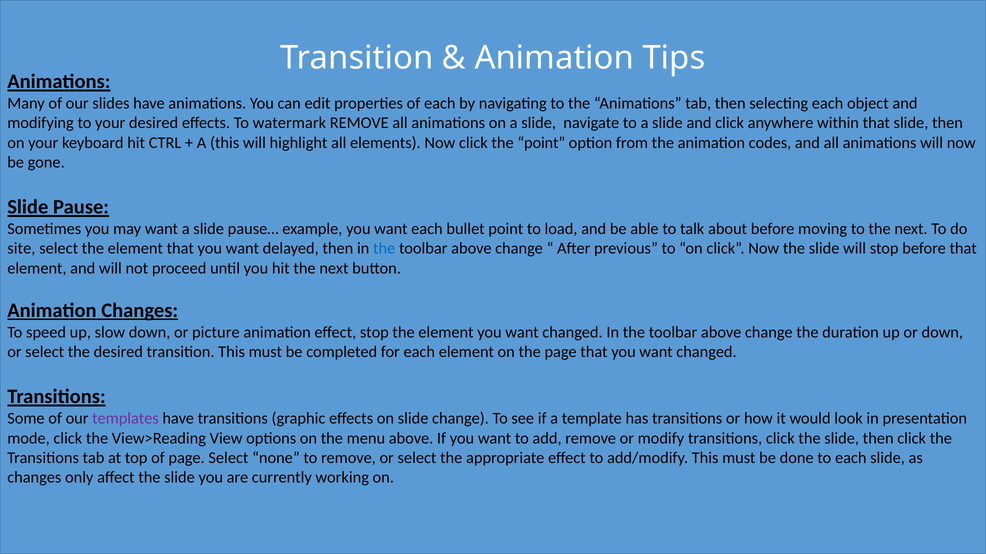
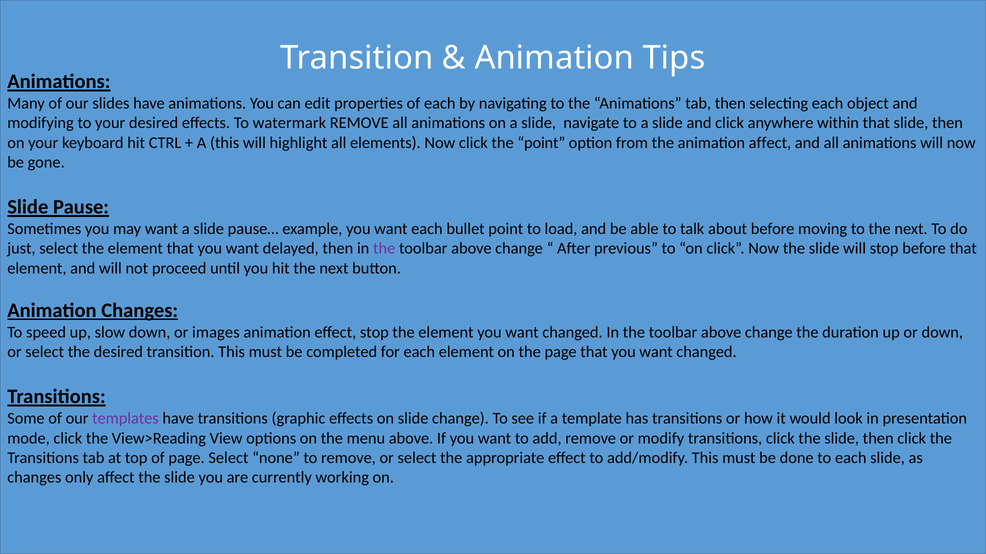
animation codes: codes -> affect
site: site -> just
the at (384, 249) colour: blue -> purple
picture: picture -> images
